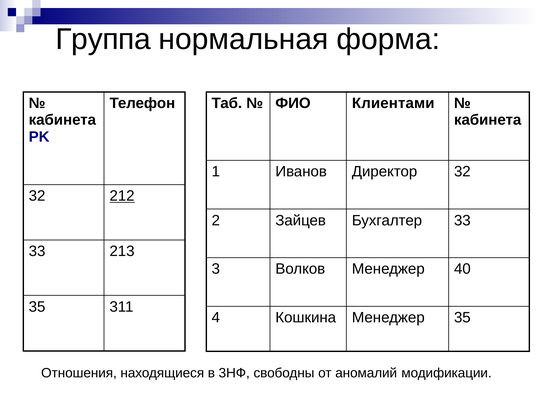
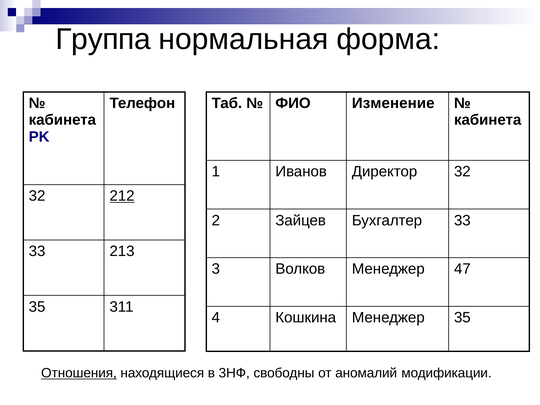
Клиентами: Клиентами -> Изменение
40: 40 -> 47
Отношения underline: none -> present
